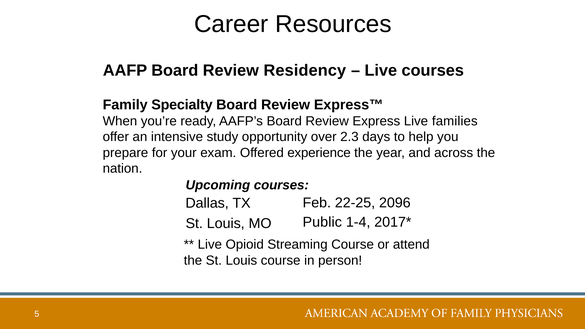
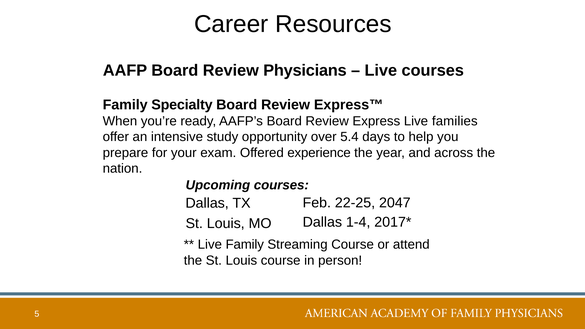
Residency: Residency -> Physicians
2.3: 2.3 -> 5.4
2096: 2096 -> 2047
MO Public: Public -> Dallas
Live Opioid: Opioid -> Family
